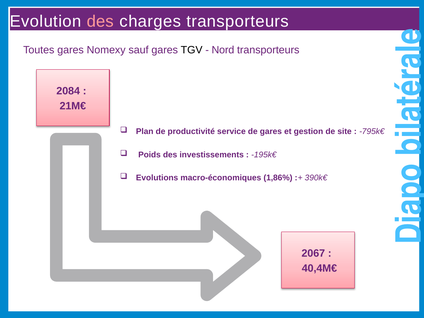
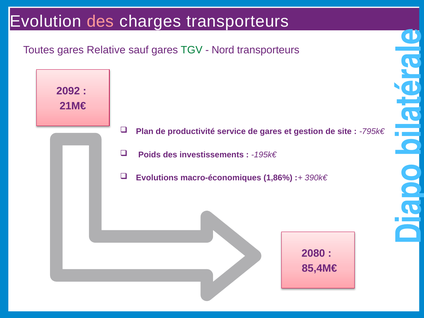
Nomexy: Nomexy -> Relative
TGV colour: black -> green
2084: 2084 -> 2092
2067: 2067 -> 2080
40,4M€: 40,4M€ -> 85,4M€
